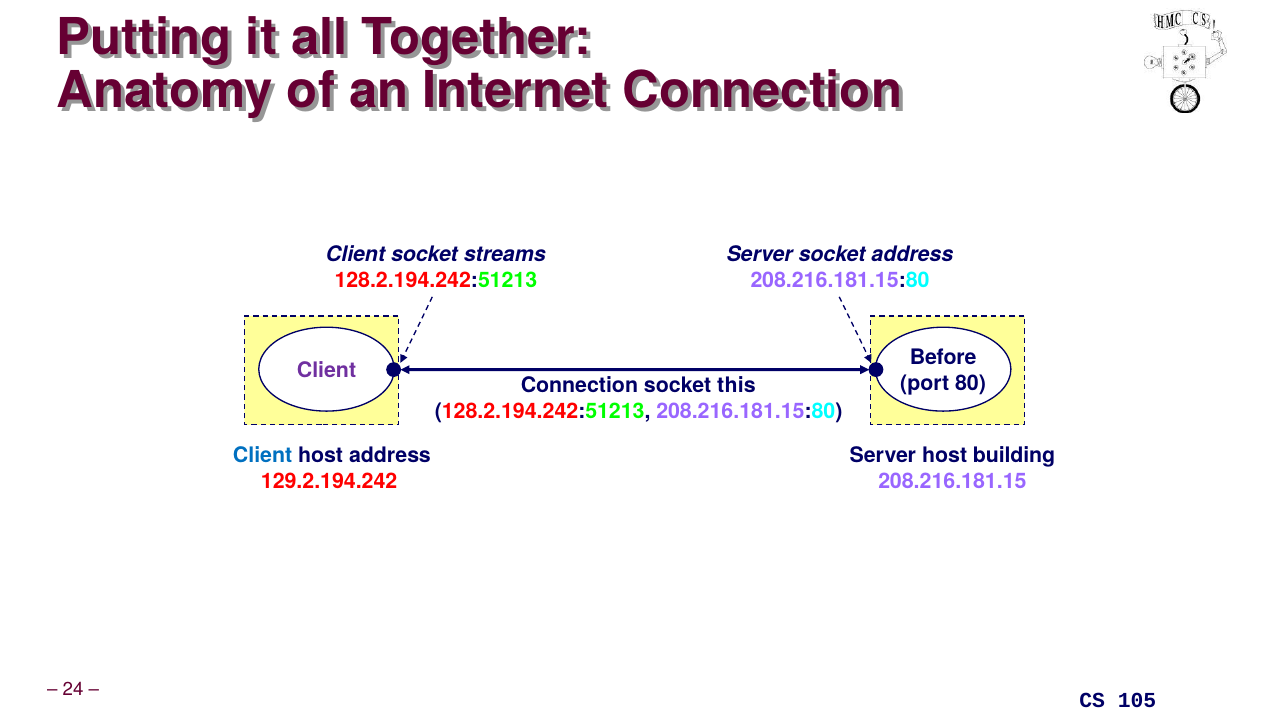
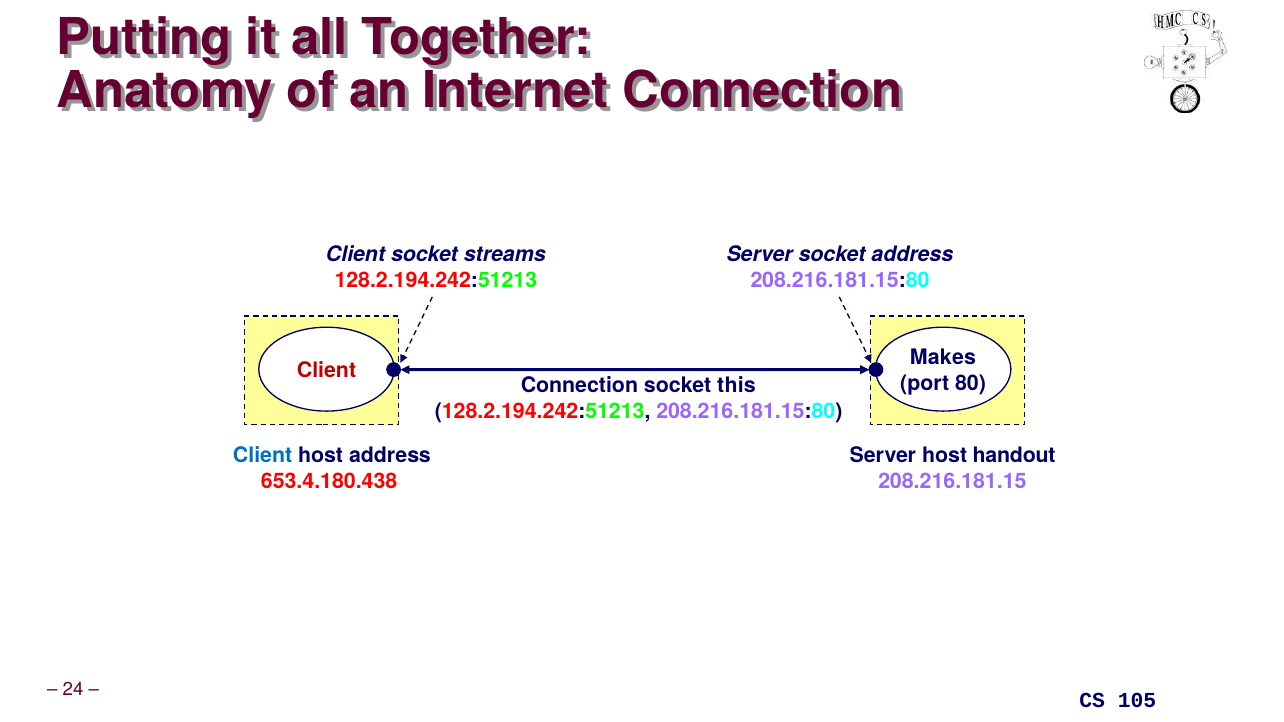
Before: Before -> Makes
Client at (327, 371) colour: purple -> red
building: building -> handout
129.2.194.242: 129.2.194.242 -> 653.4.180.438
